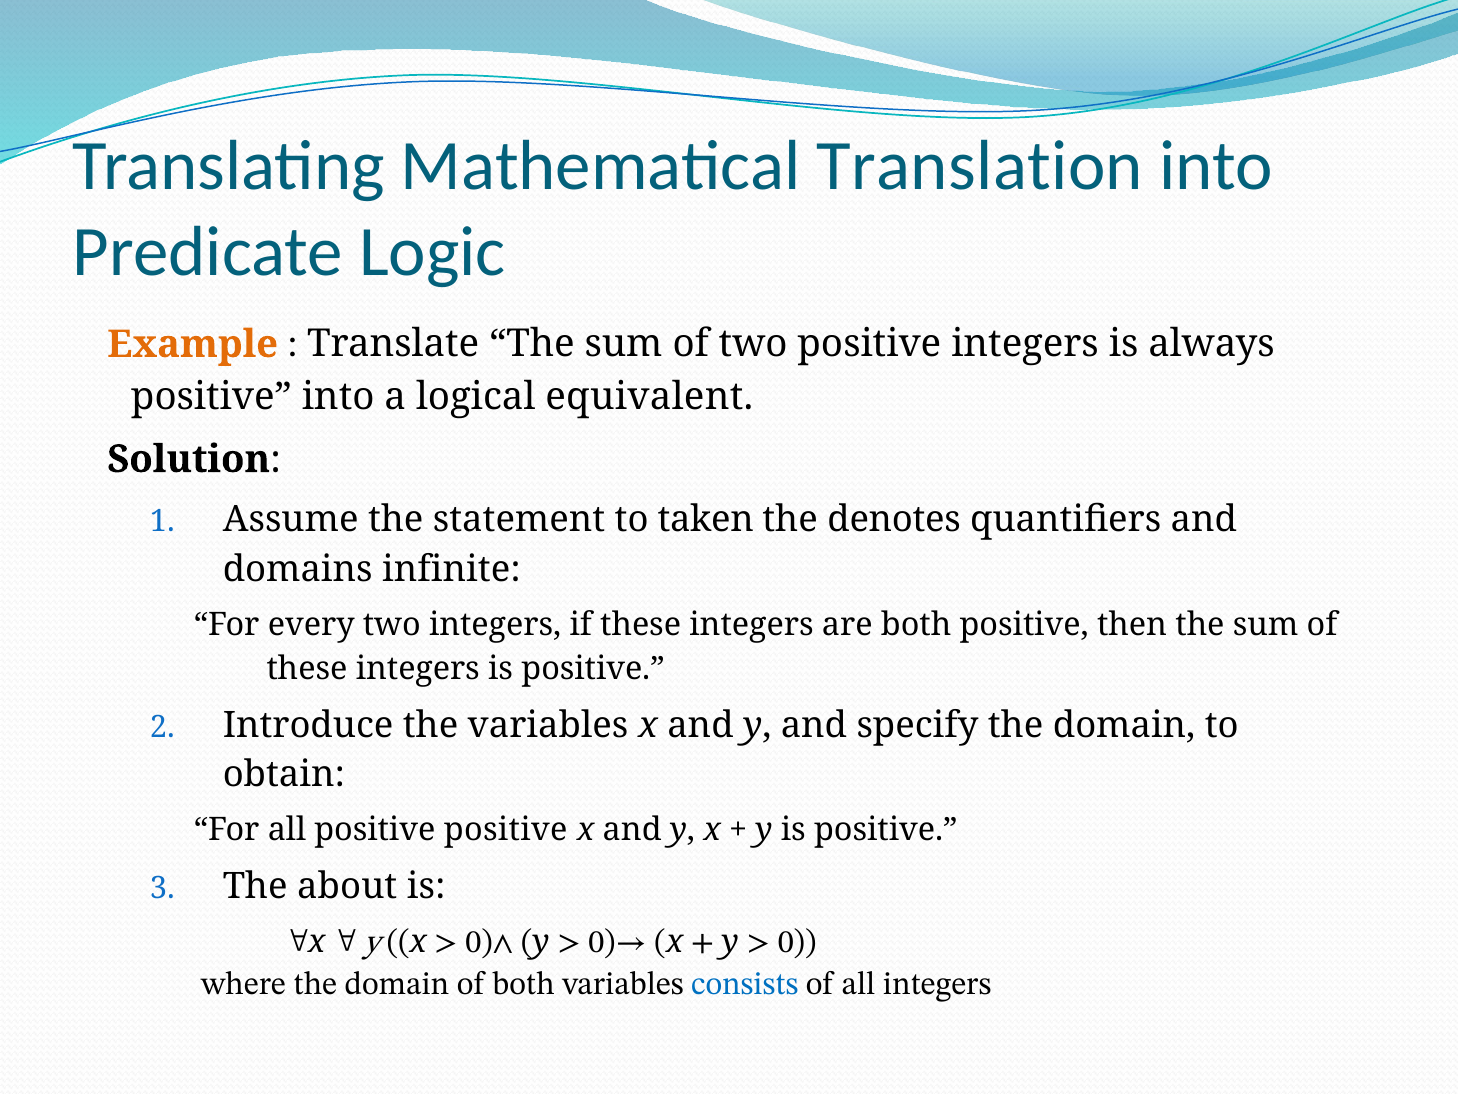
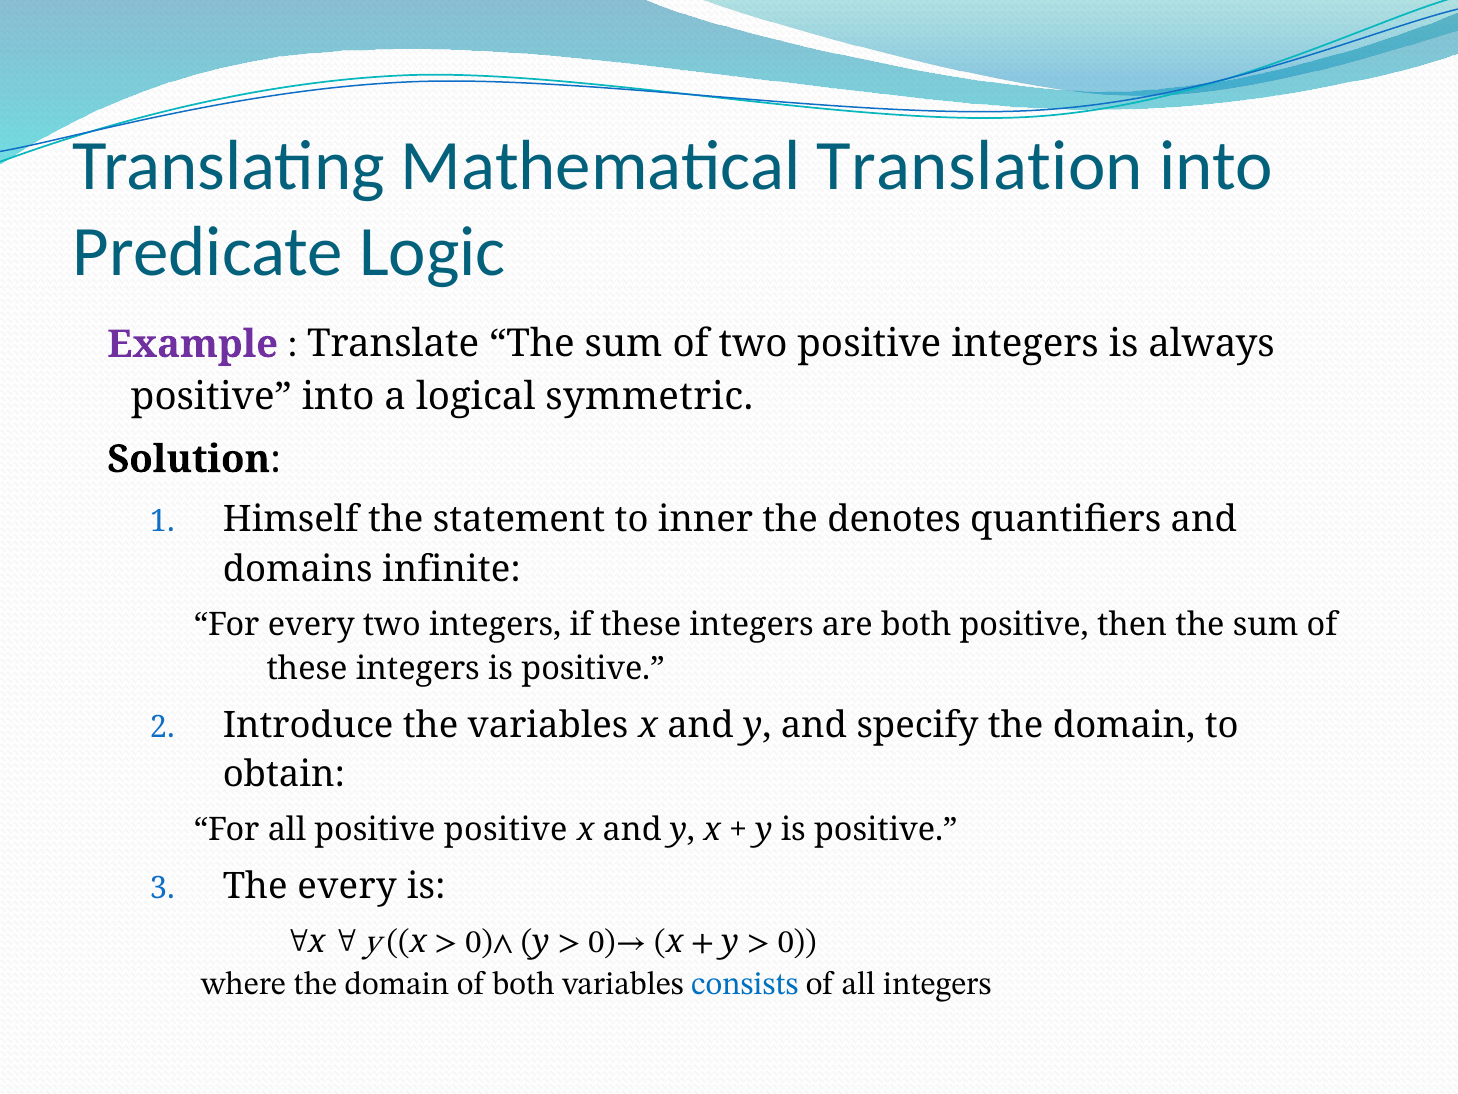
Example colour: orange -> purple
equivalent: equivalent -> symmetric
Assume: Assume -> Himself
taken: taken -> inner
The about: about -> every
